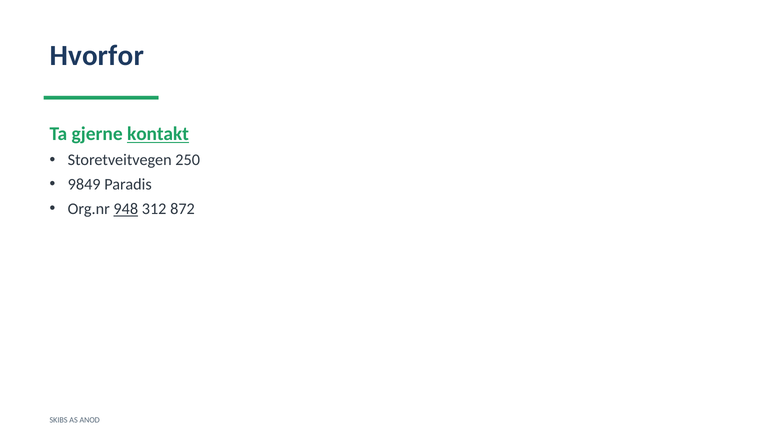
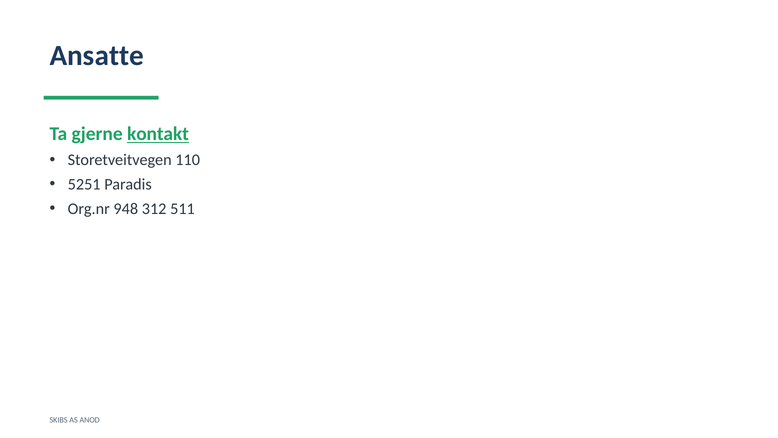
Hvorfor: Hvorfor -> Ansatte
250: 250 -> 110
9849: 9849 -> 5251
948 underline: present -> none
872: 872 -> 511
